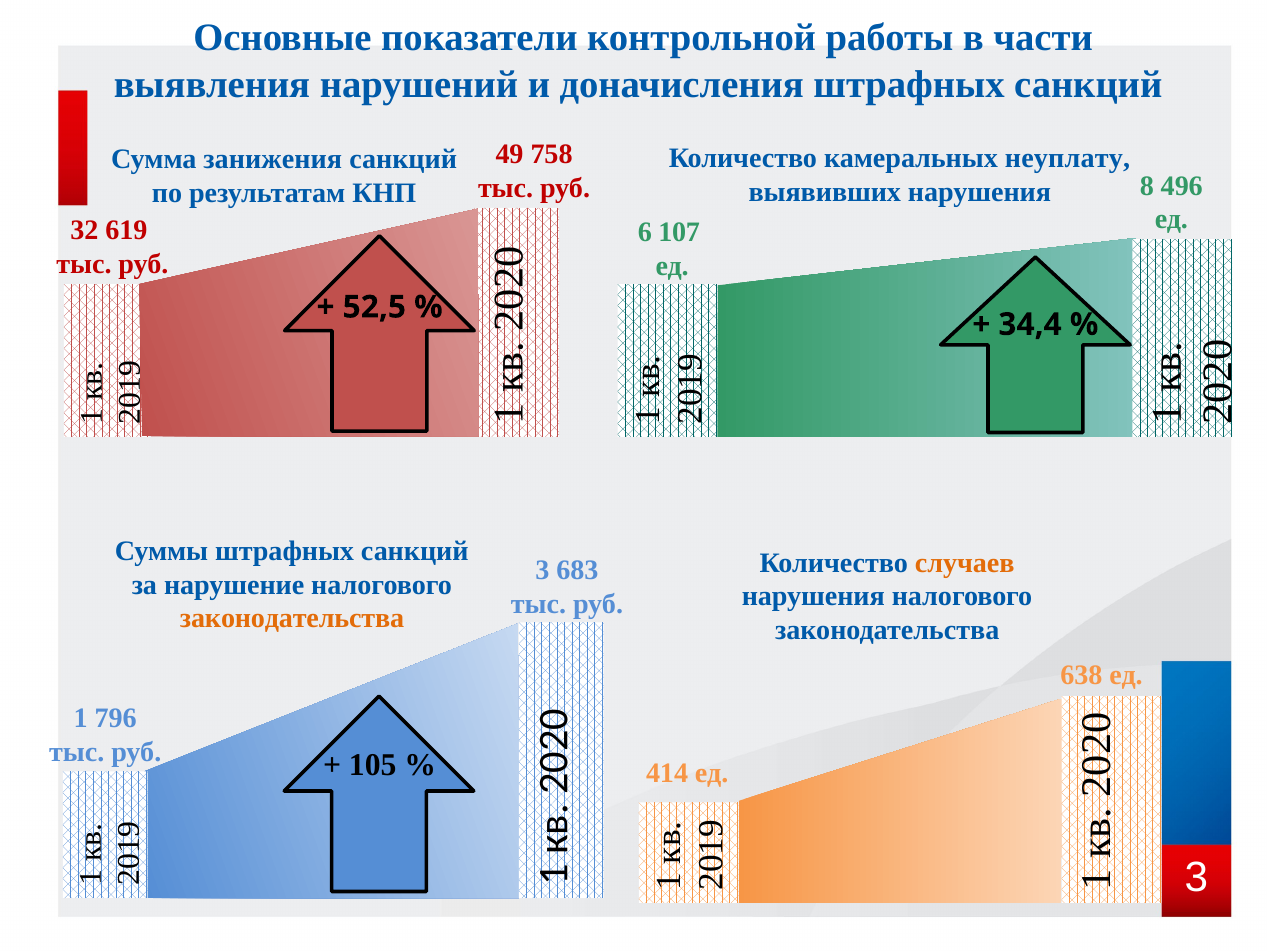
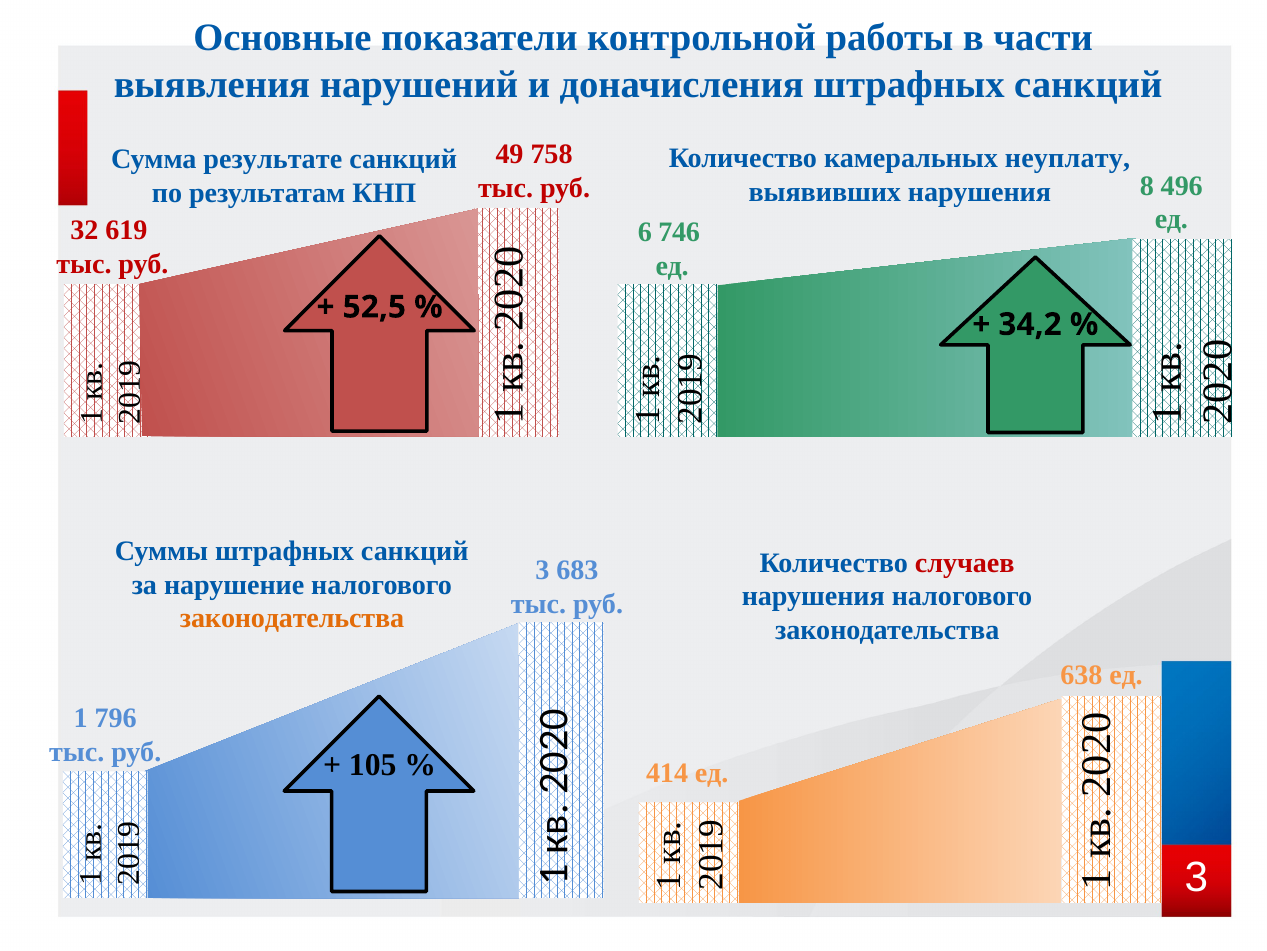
занижения: занижения -> результате
107: 107 -> 746
34,4: 34,4 -> 34,2
случаев colour: orange -> red
